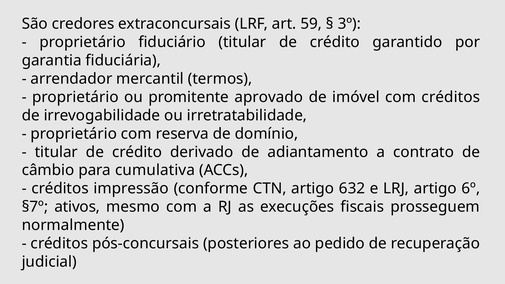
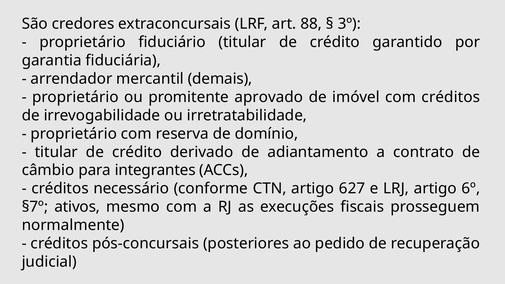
59: 59 -> 88
termos: termos -> demais
cumulativa: cumulativa -> integrantes
impressão: impressão -> necessário
632: 632 -> 627
